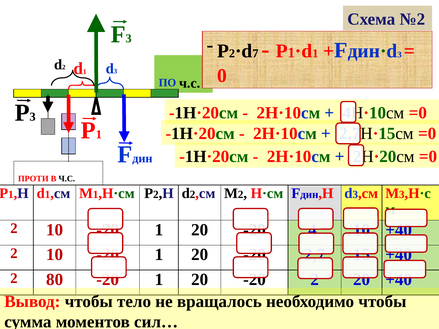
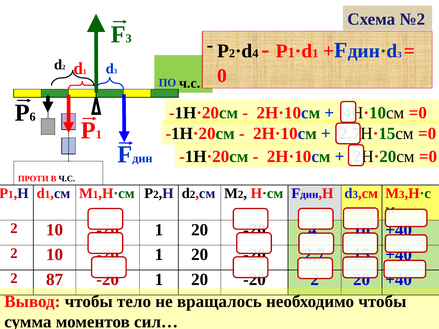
7 at (255, 54): 7 -> 4
3 at (33, 117): 3 -> 6
80: 80 -> 87
